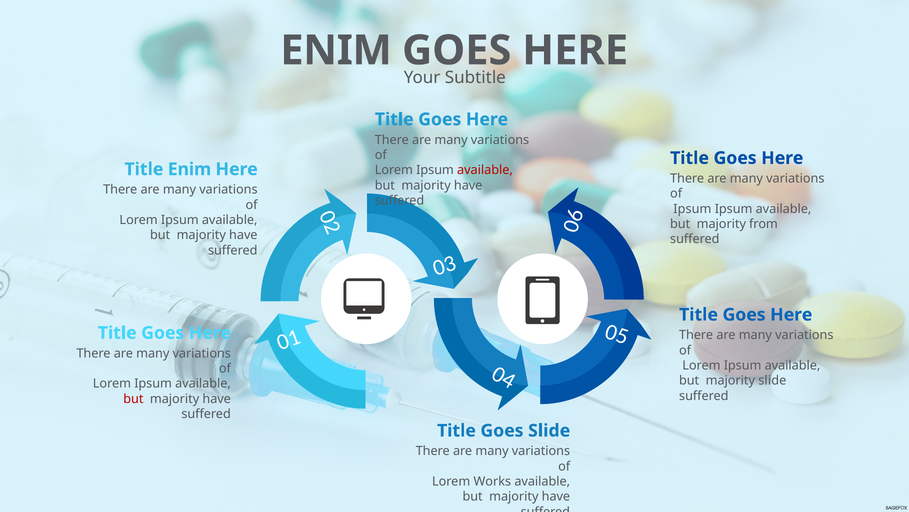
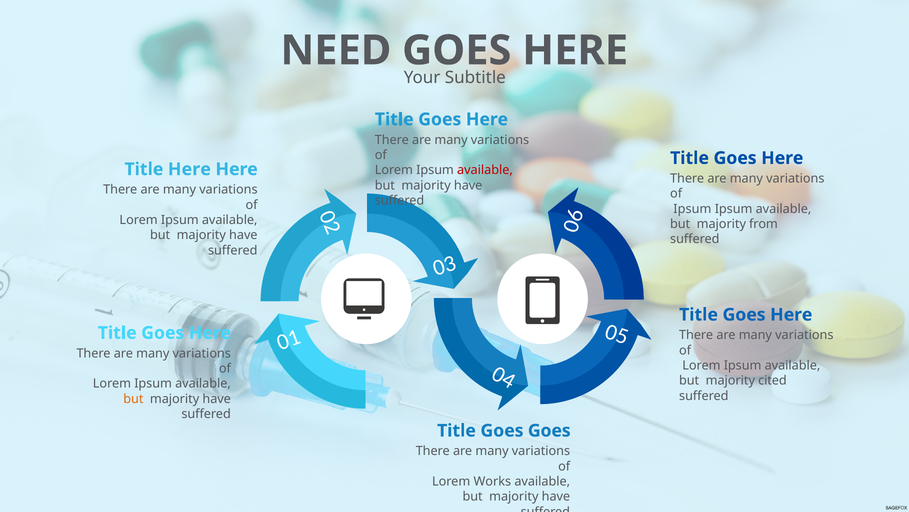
ENIM at (336, 50): ENIM -> NEED
Title Enim: Enim -> Here
majority slide: slide -> cited
but at (133, 398) colour: red -> orange
Goes Slide: Slide -> Goes
